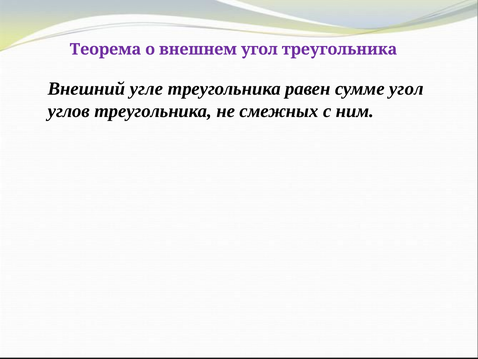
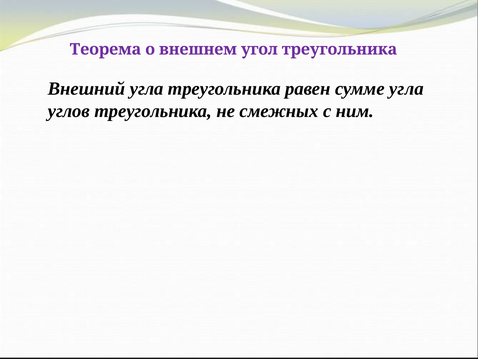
Внешний угле: угле -> угла
сумме угол: угол -> угла
